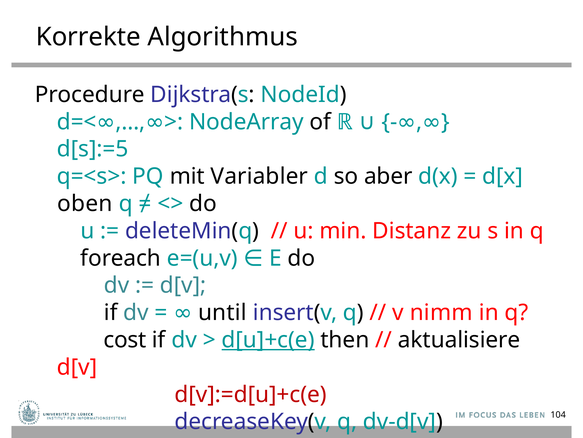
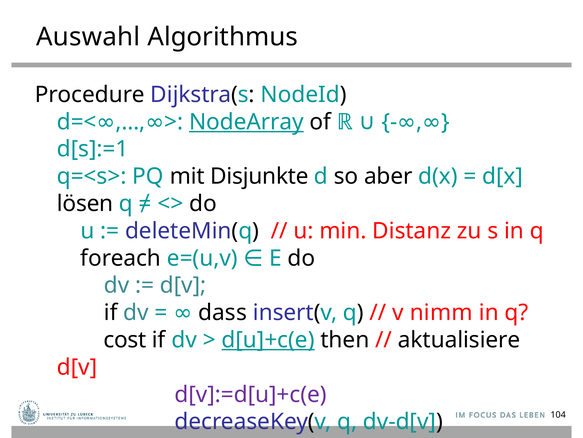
Korrekte: Korrekte -> Auswahl
NodeArray underline: none -> present
d[s]:=5: d[s]:=5 -> d[s]:=1
Variabler: Variabler -> Disjunkte
oben: oben -> lösen
until: until -> dass
d[v]:=d[u]+c(e colour: red -> purple
